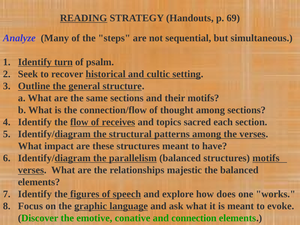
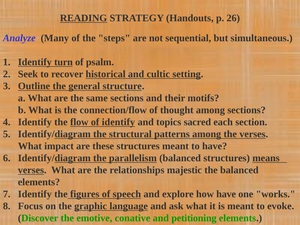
69: 69 -> 26
of receives: receives -> identify
structures motifs: motifs -> means
how does: does -> have
connection: connection -> petitioning
